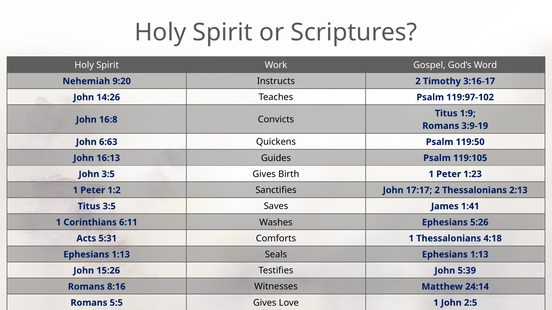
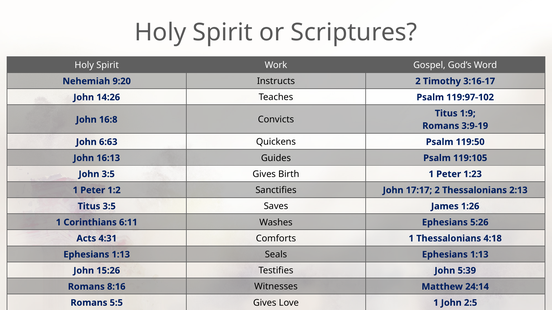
1:41: 1:41 -> 1:26
5:31: 5:31 -> 4:31
